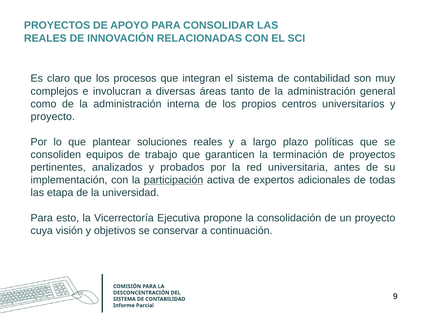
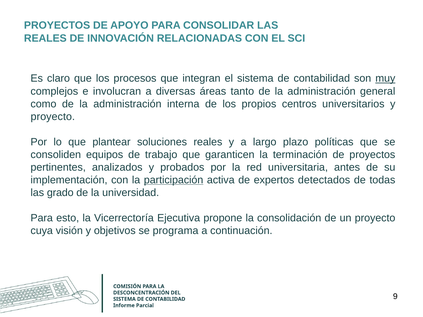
muy underline: none -> present
adicionales: adicionales -> detectados
etapa: etapa -> grado
conservar: conservar -> programa
